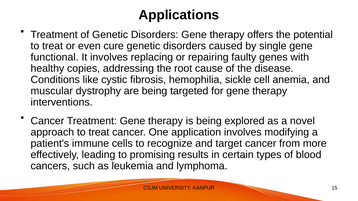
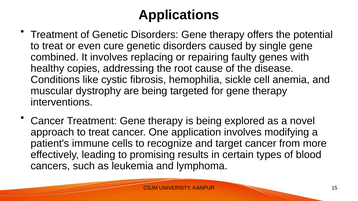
functional: functional -> combined
